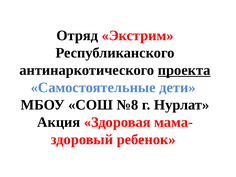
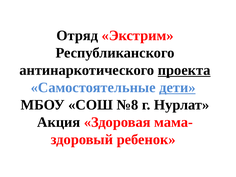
дети underline: none -> present
